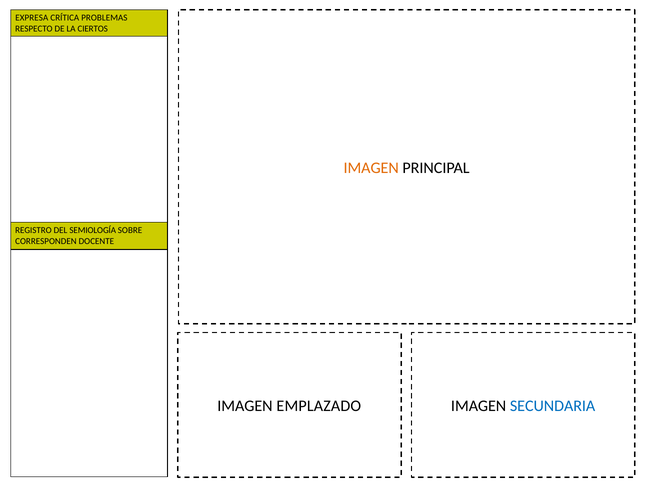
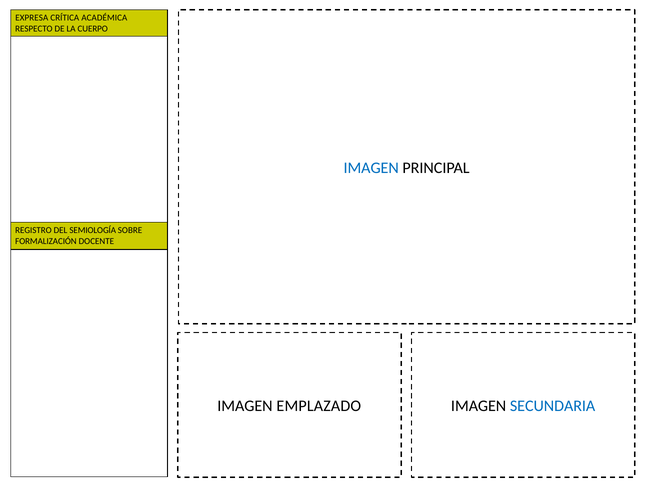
PROBLEMAS: PROBLEMAS -> ACADÉMICA
CIERTOS: CIERTOS -> CUERPO
IMAGEN at (371, 168) colour: orange -> blue
CORRESPONDEN: CORRESPONDEN -> FORMALIZACIÓN
